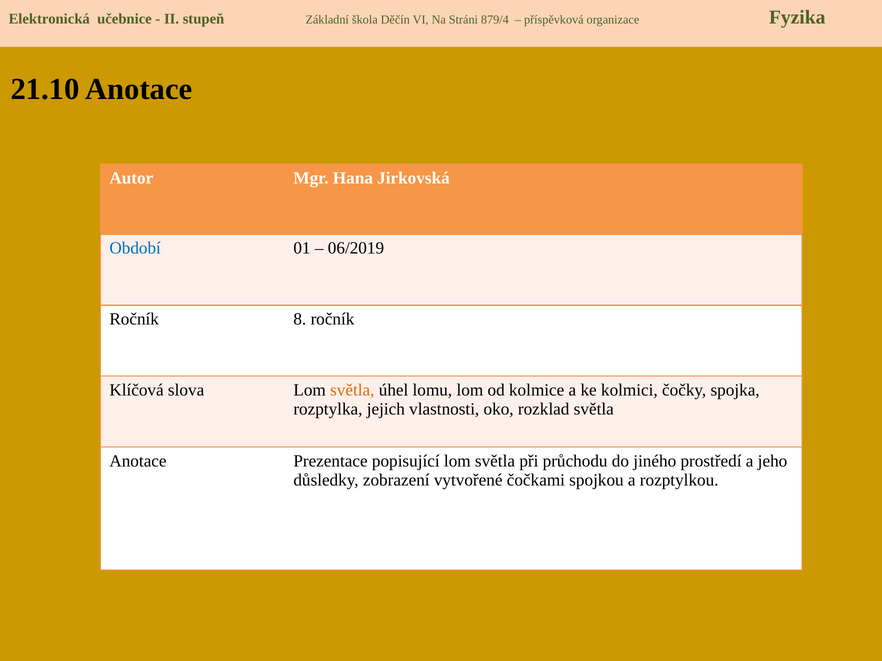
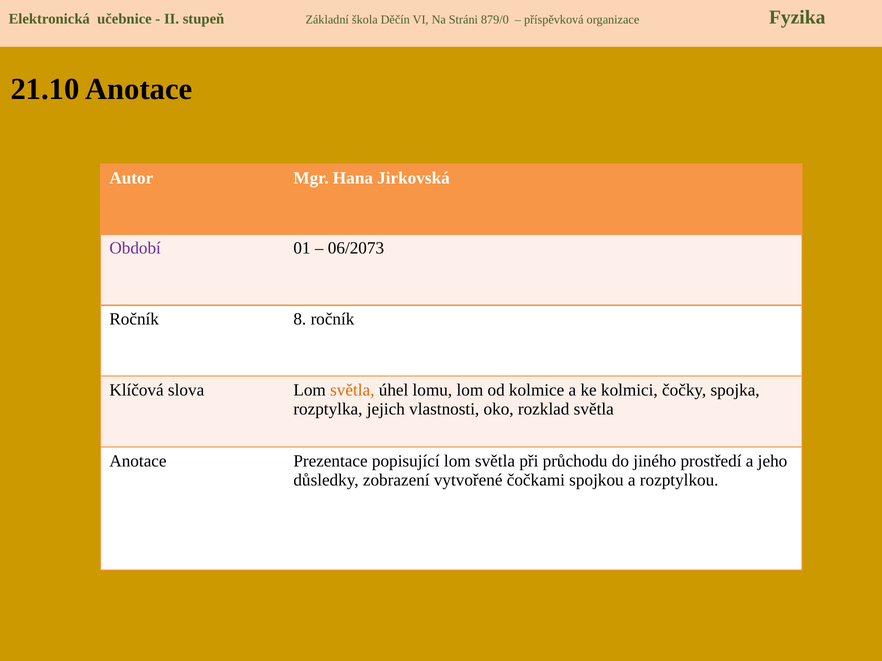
879/4: 879/4 -> 879/0
Období colour: blue -> purple
06/2019: 06/2019 -> 06/2073
